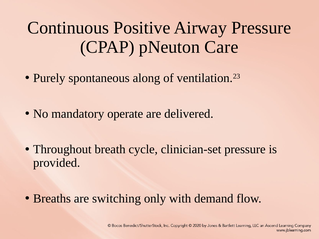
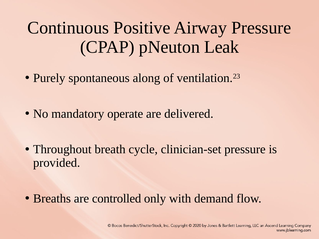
Care: Care -> Leak
switching: switching -> controlled
